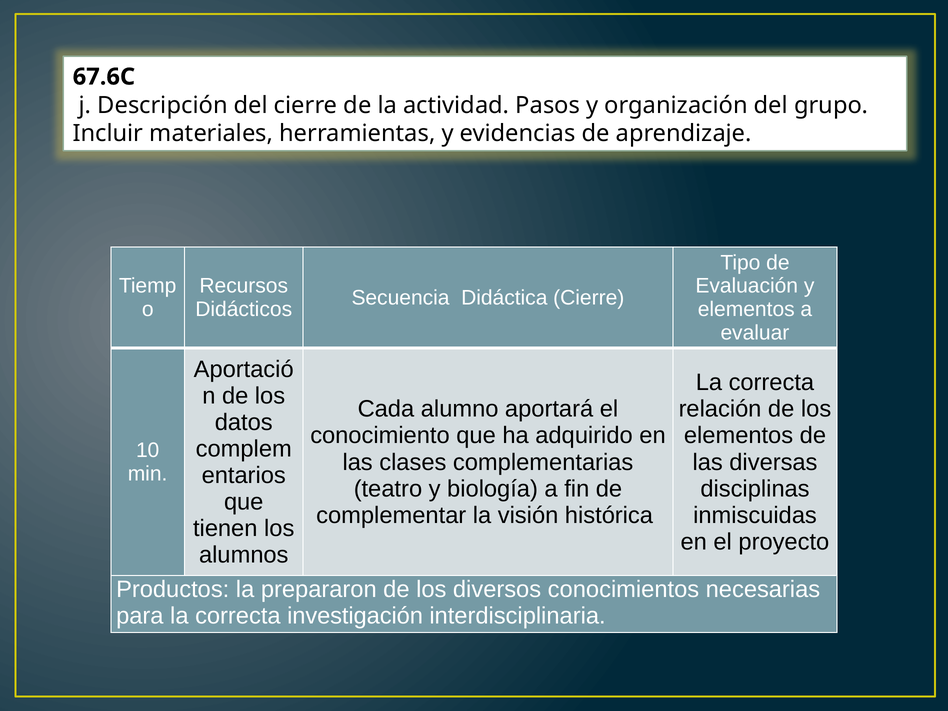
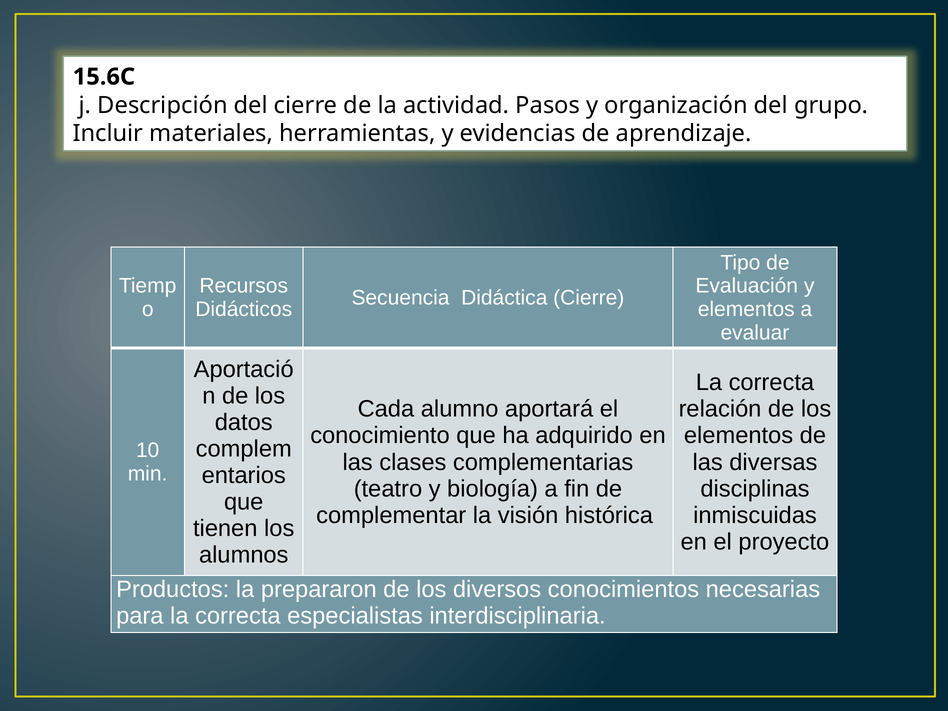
67.6C: 67.6C -> 15.6C
investigación: investigación -> especialistas
